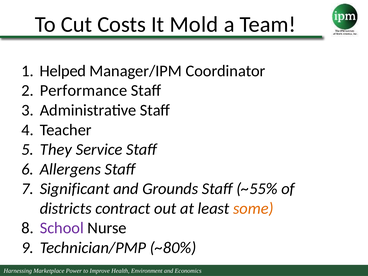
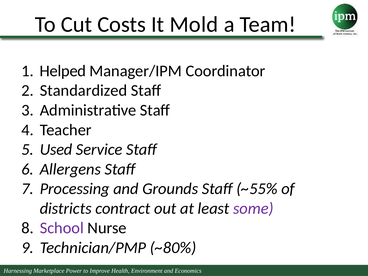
Performance: Performance -> Standardized
They: They -> Used
Significant: Significant -> Processing
some colour: orange -> purple
